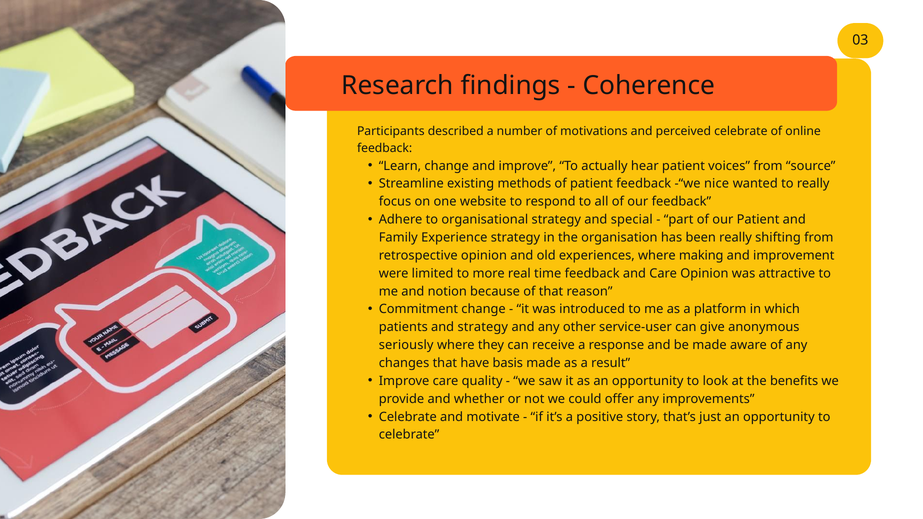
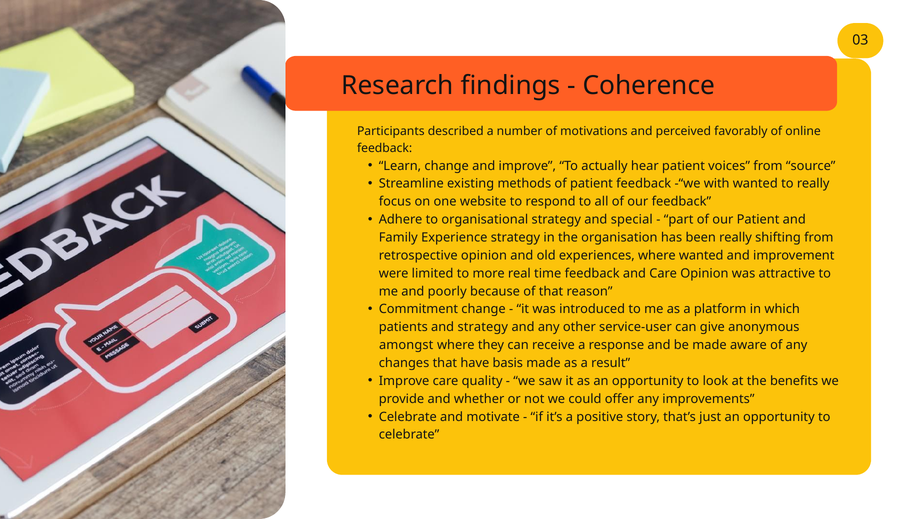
perceived celebrate: celebrate -> favorably
nice: nice -> with
where making: making -> wanted
notion: notion -> poorly
seriously: seriously -> amongst
